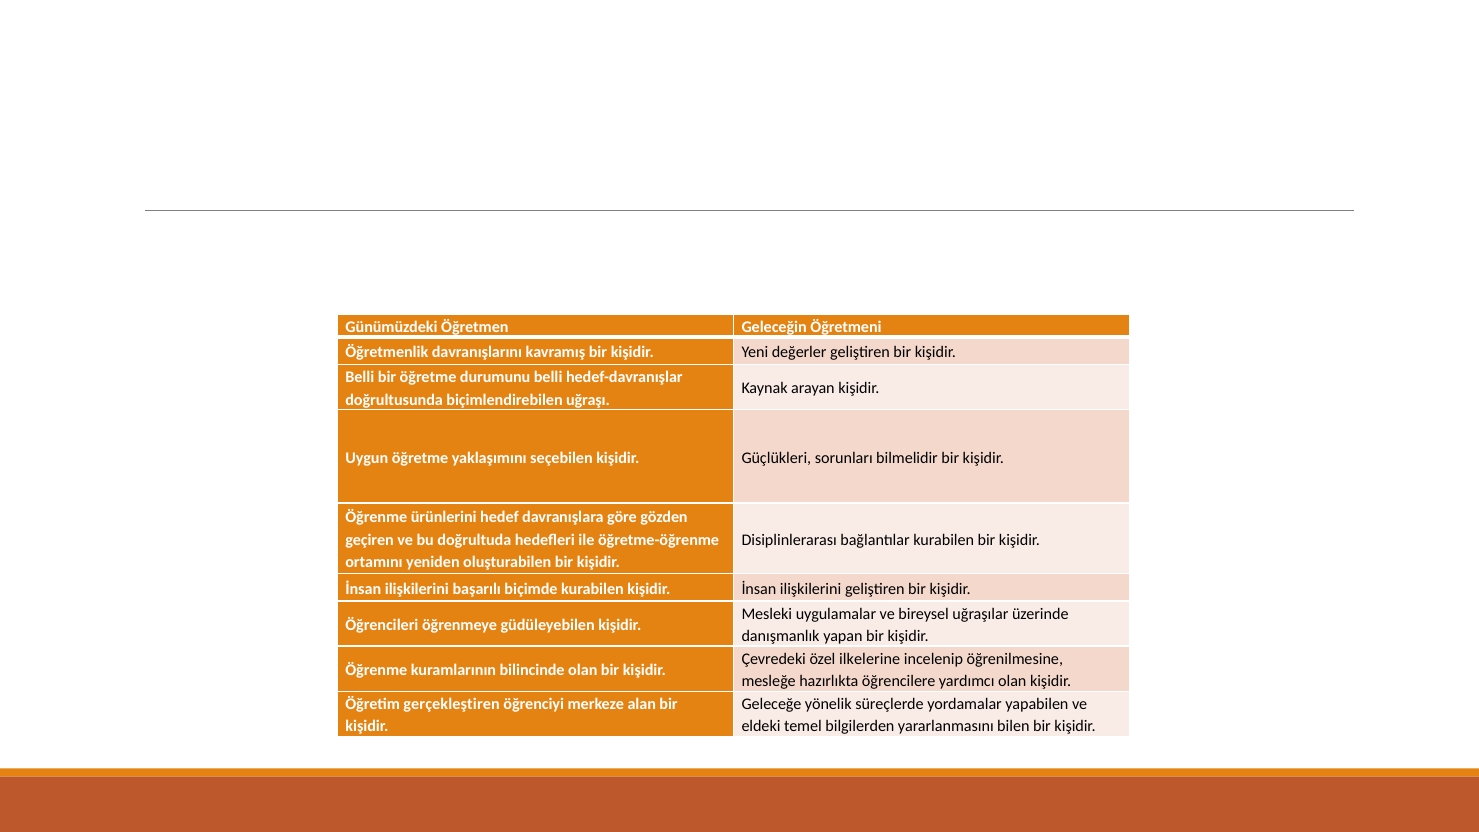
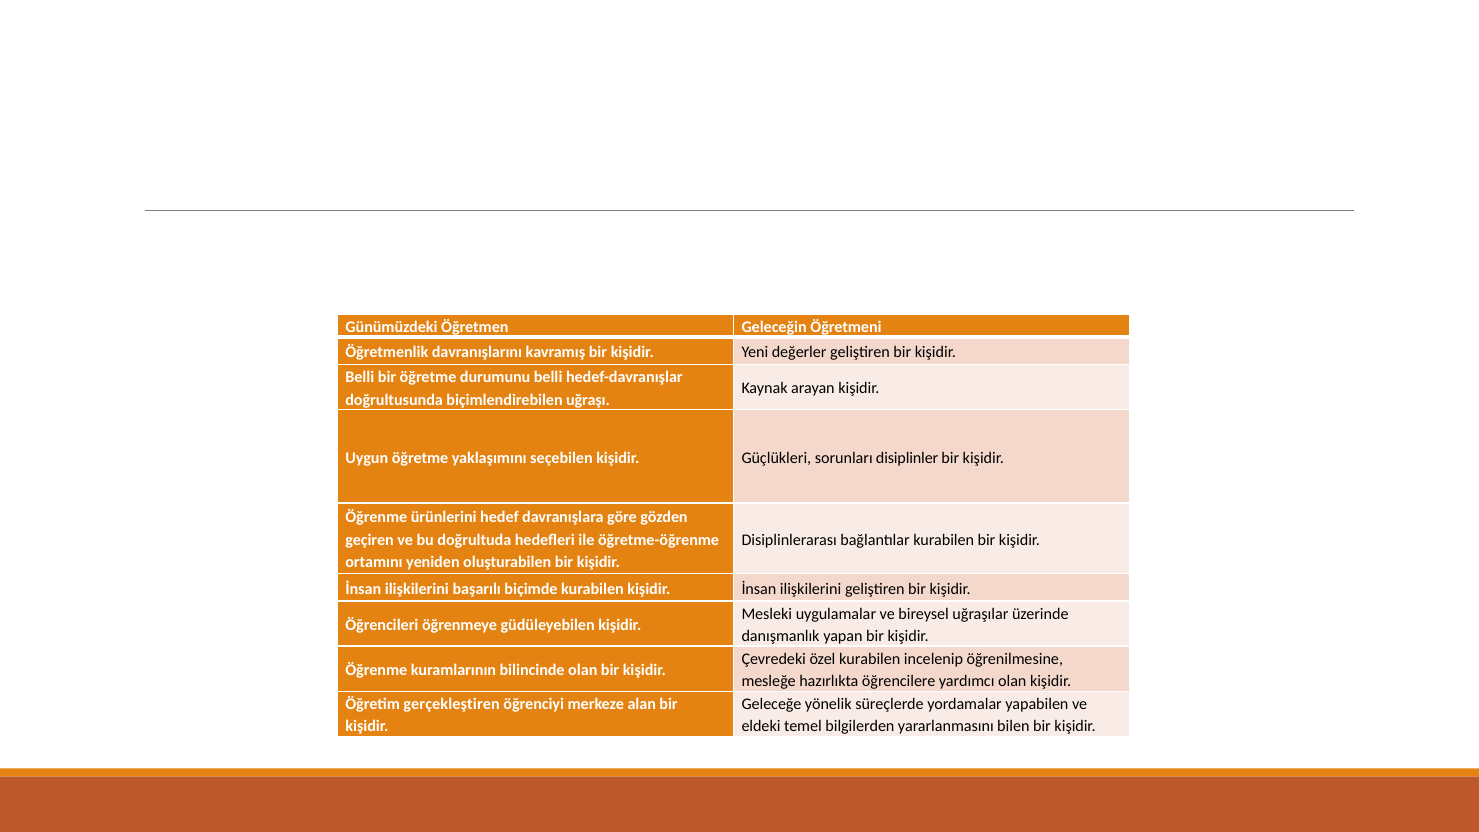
bilmelidir: bilmelidir -> disiplinler
özel ilkelerine: ilkelerine -> kurabilen
